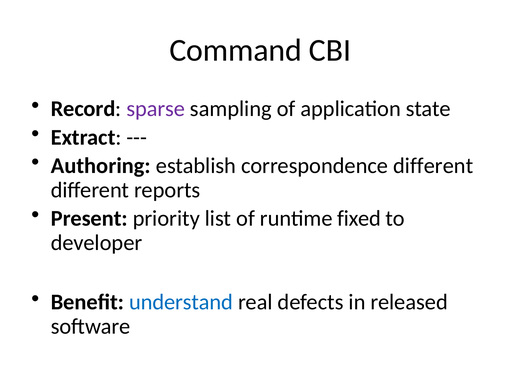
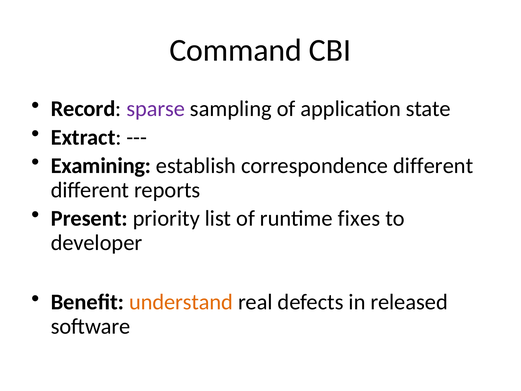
Authoring: Authoring -> Examining
fixed: fixed -> fixes
understand colour: blue -> orange
